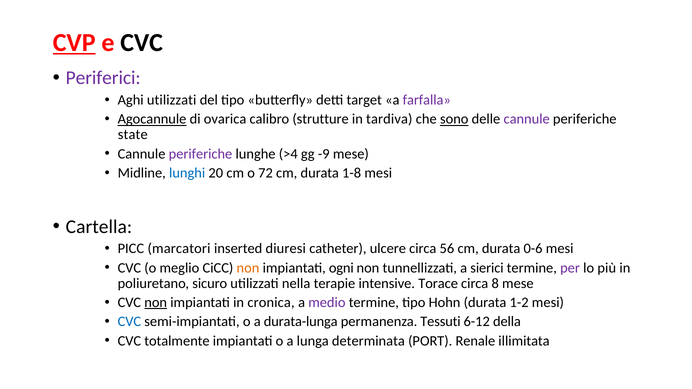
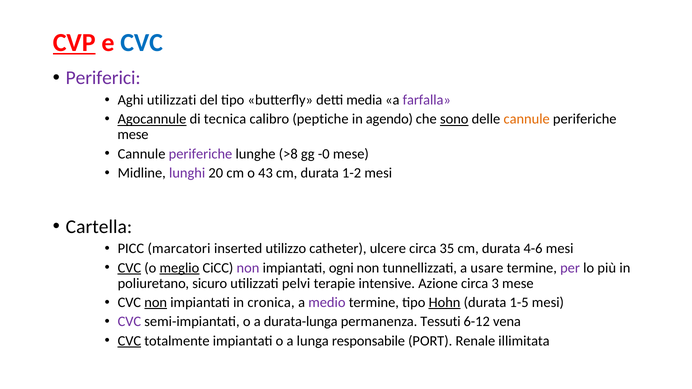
CVC at (142, 43) colour: black -> blue
target: target -> media
ovarica: ovarica -> tecnica
strutture: strutture -> peptiche
tardiva: tardiva -> agendo
cannule at (527, 119) colour: purple -> orange
state at (133, 135): state -> mese
>4: >4 -> >8
-9: -9 -> -0
lunghi colour: blue -> purple
72: 72 -> 43
1-8: 1-8 -> 1-2
diuresi: diuresi -> utilizzo
56: 56 -> 35
0-6: 0-6 -> 4-6
CVC at (129, 268) underline: none -> present
meglio underline: none -> present
non at (248, 268) colour: orange -> purple
sierici: sierici -> usare
nella: nella -> pelvi
Torace: Torace -> Azione
8: 8 -> 3
Hohn underline: none -> present
1-2: 1-2 -> 1-5
CVC at (129, 322) colour: blue -> purple
della: della -> vena
CVC at (129, 341) underline: none -> present
determinata: determinata -> responsabile
